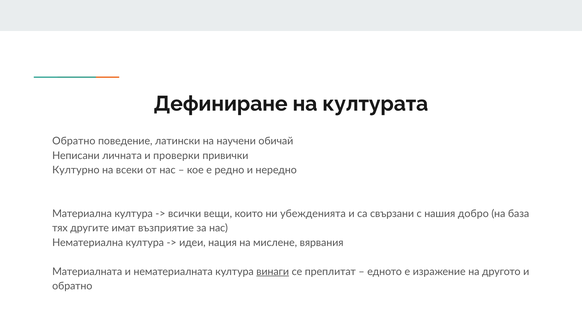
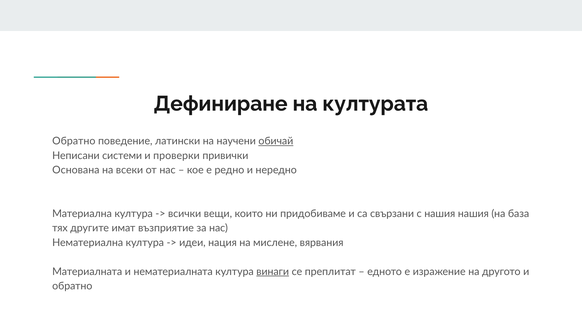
обичай underline: none -> present
личната: личната -> системи
Културно: Културно -> Основана
убежденията: убежденията -> придобиваме
нашия добро: добро -> нашия
